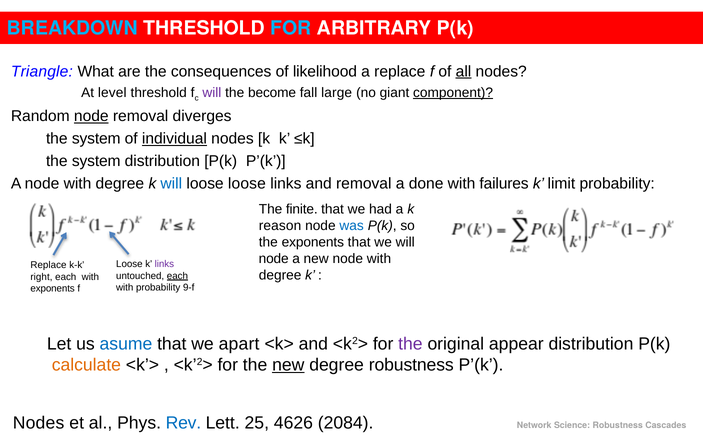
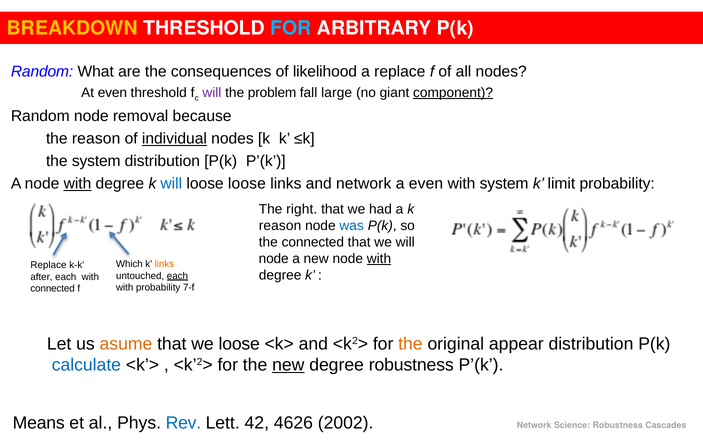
BREAKDOWN colour: light blue -> yellow
Triangle at (42, 71): Triangle -> Random
all underline: present -> none
At level: level -> even
become: become -> problem
node at (91, 116) underline: present -> none
diverges: diverges -> because
system at (96, 139): system -> reason
with at (77, 184) underline: none -> present
and removal: removal -> network
a done: done -> even
with failures: failures -> system
finite: finite -> right
the exponents: exponents -> connected
with at (379, 258) underline: none -> present
Loose at (129, 264): Loose -> Which
links at (164, 264) colour: purple -> orange
right: right -> after
9-f: 9-f -> 7-f
exponents at (53, 288): exponents -> connected
asume colour: blue -> orange
we apart: apart -> loose
the at (410, 343) colour: purple -> orange
calculate colour: orange -> blue
Nodes at (39, 422): Nodes -> Means
25: 25 -> 42
2084: 2084 -> 2002
